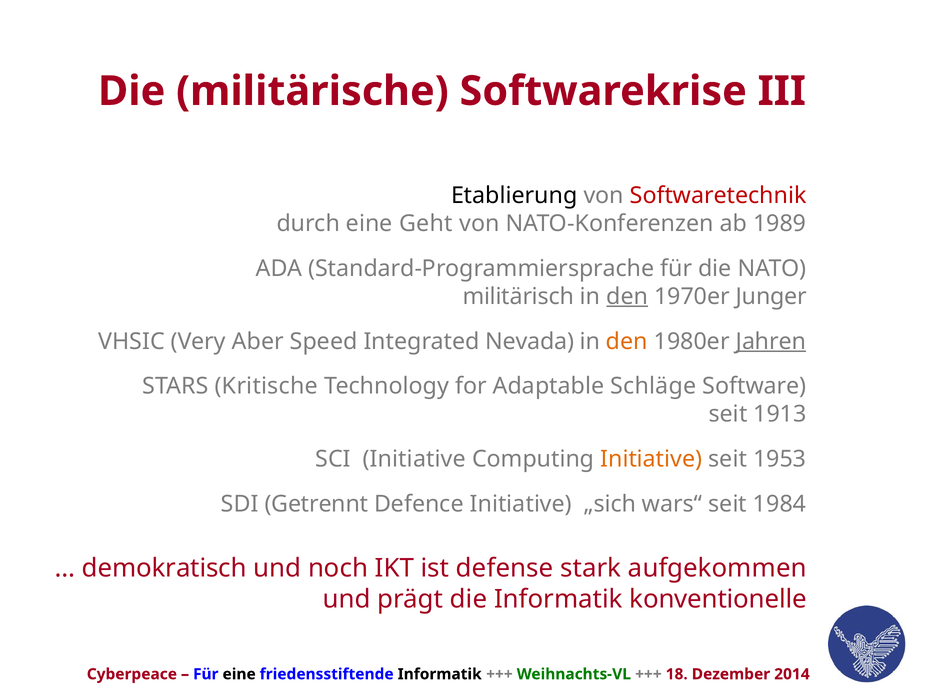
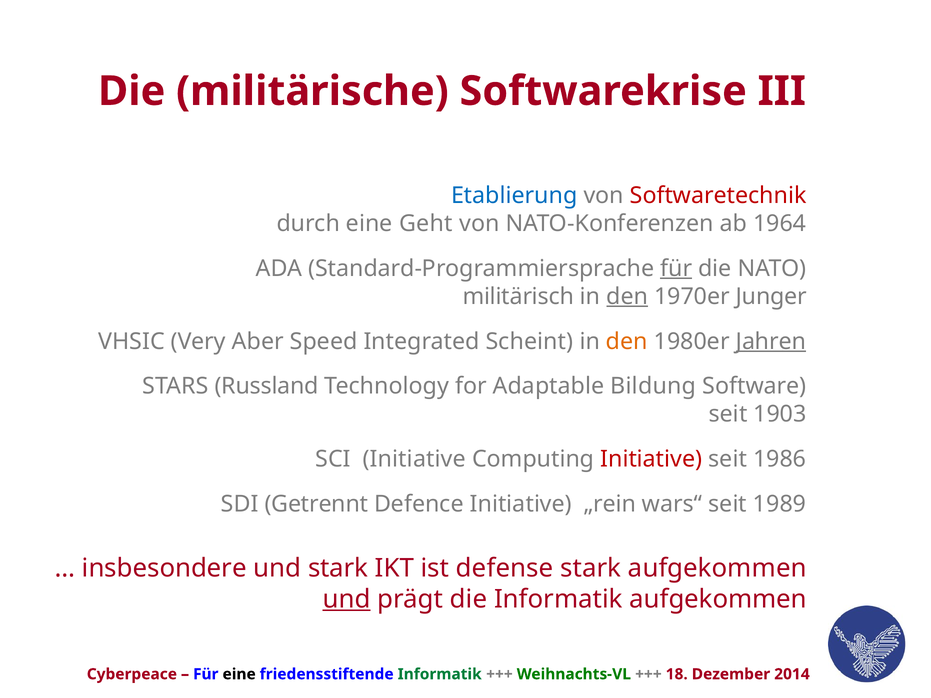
Etablierung colour: black -> blue
1989: 1989 -> 1964
für at (676, 269) underline: none -> present
Nevada: Nevada -> Scheint
Kritische: Kritische -> Russland
Schläge: Schläge -> Bildung
1913: 1913 -> 1903
Initiative at (651, 459) colour: orange -> red
1953: 1953 -> 1986
„sich: „sich -> „rein
1984: 1984 -> 1989
demokratisch: demokratisch -> insbesondere
und noch: noch -> stark
und at (347, 599) underline: none -> present
Informatik konventionelle: konventionelle -> aufgekommen
Informatik at (440, 674) colour: black -> green
